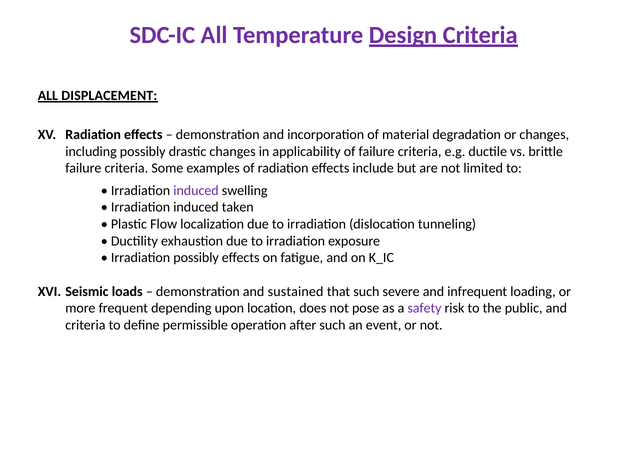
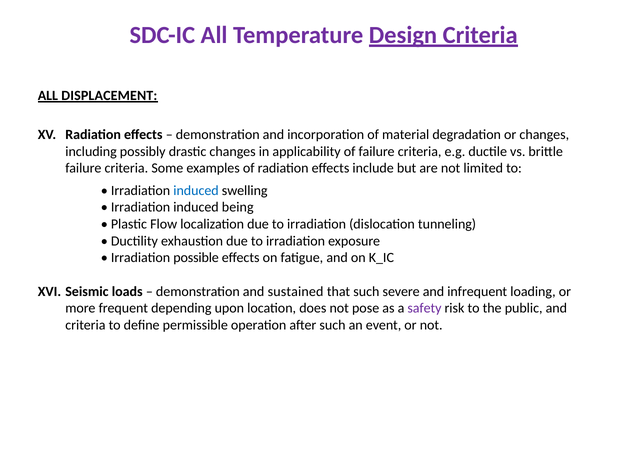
induced at (196, 190) colour: purple -> blue
taken: taken -> being
Irradiation possibly: possibly -> possible
